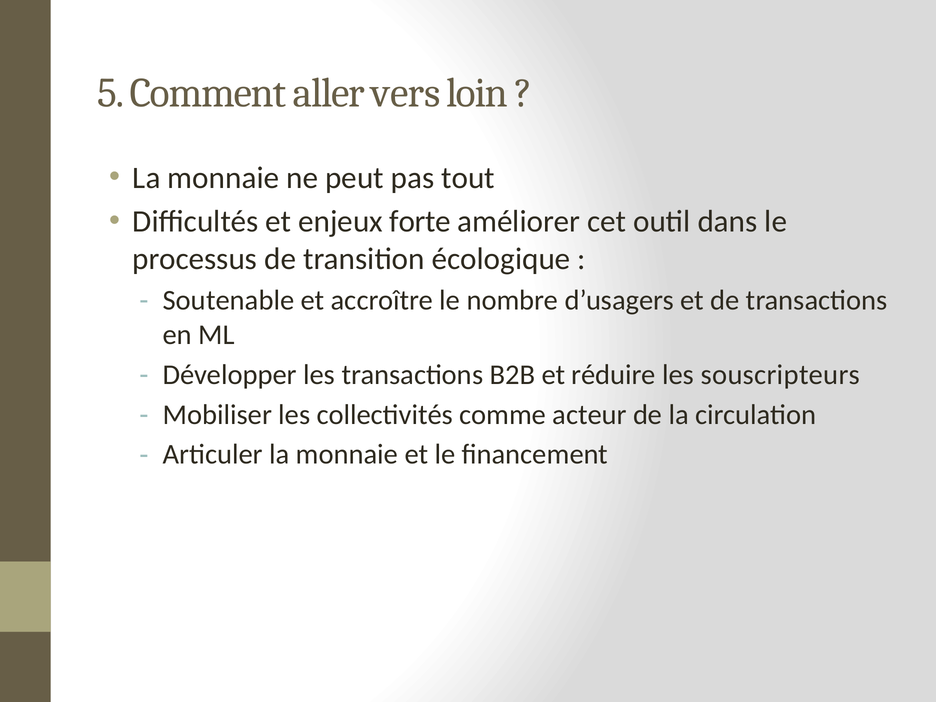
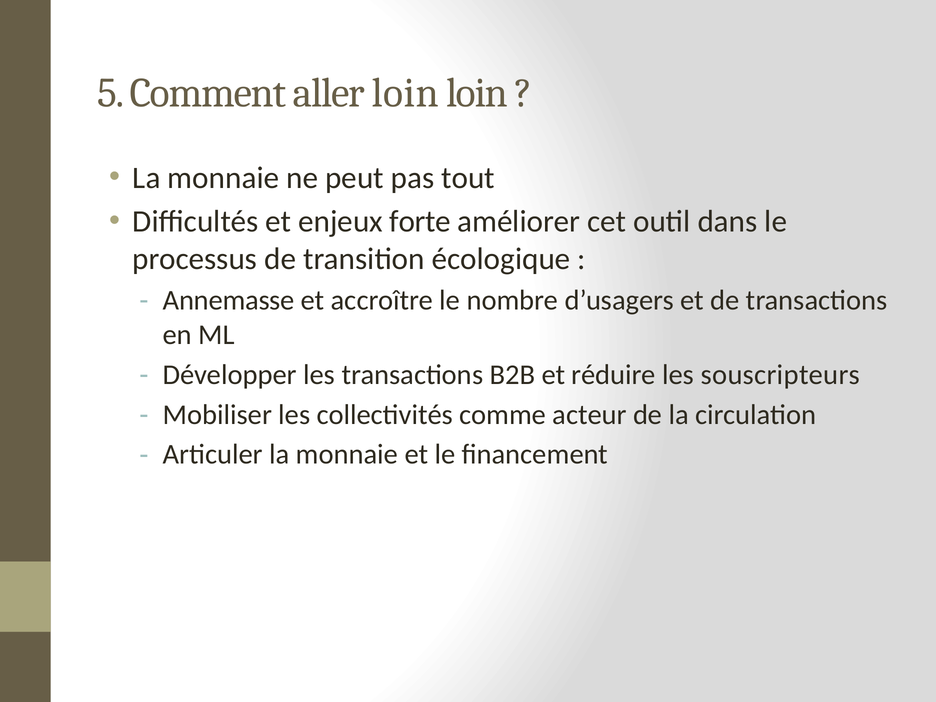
aller vers: vers -> loin
Soutenable: Soutenable -> Annemasse
